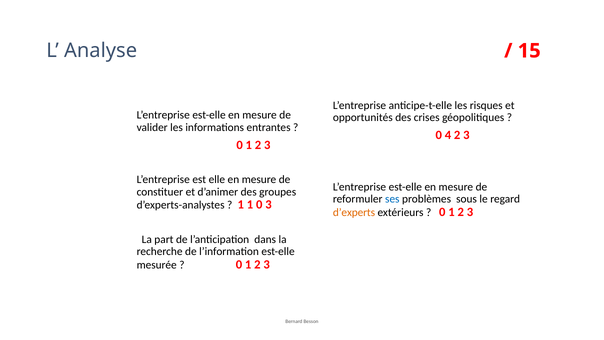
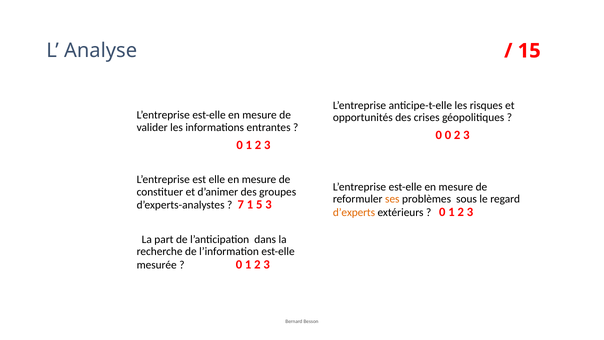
0 4: 4 -> 0
ses colour: blue -> orange
1 at (241, 205): 1 -> 7
1 0: 0 -> 5
